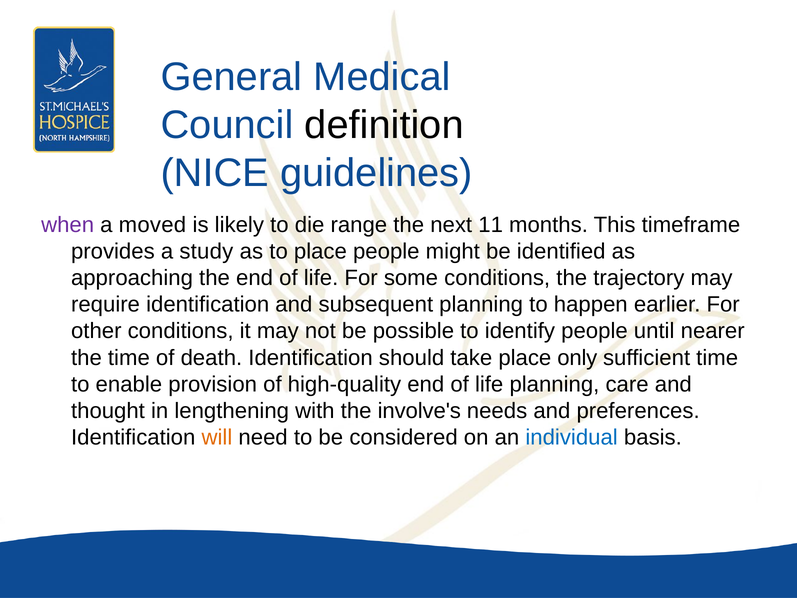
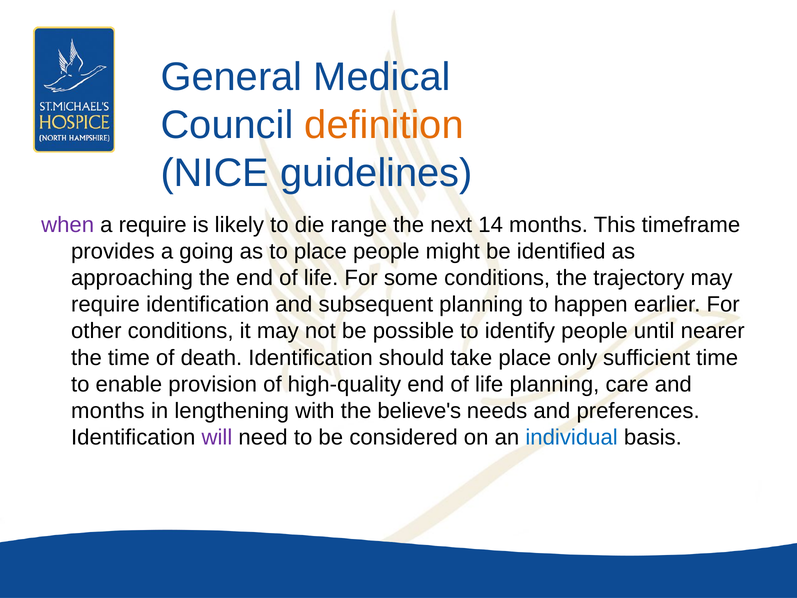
definition colour: black -> orange
a moved: moved -> require
11: 11 -> 14
study: study -> going
thought at (108, 411): thought -> months
involve's: involve's -> believe's
will colour: orange -> purple
